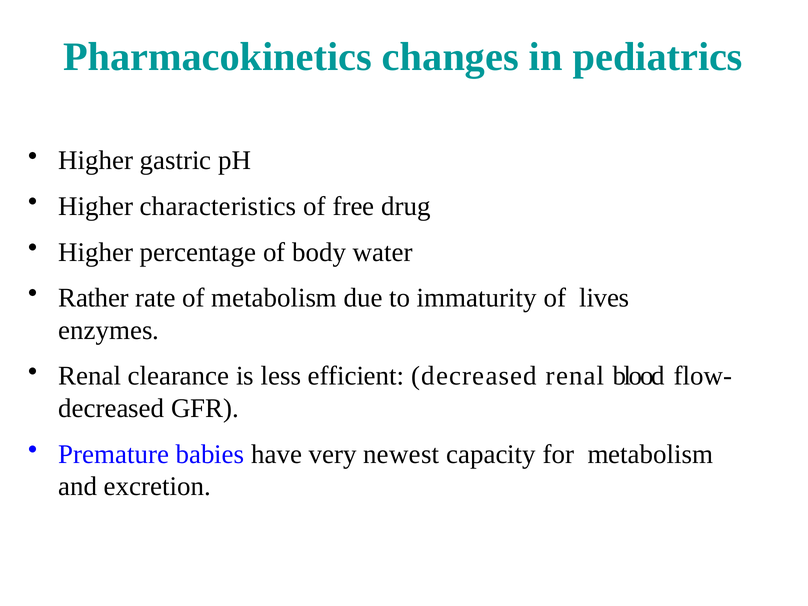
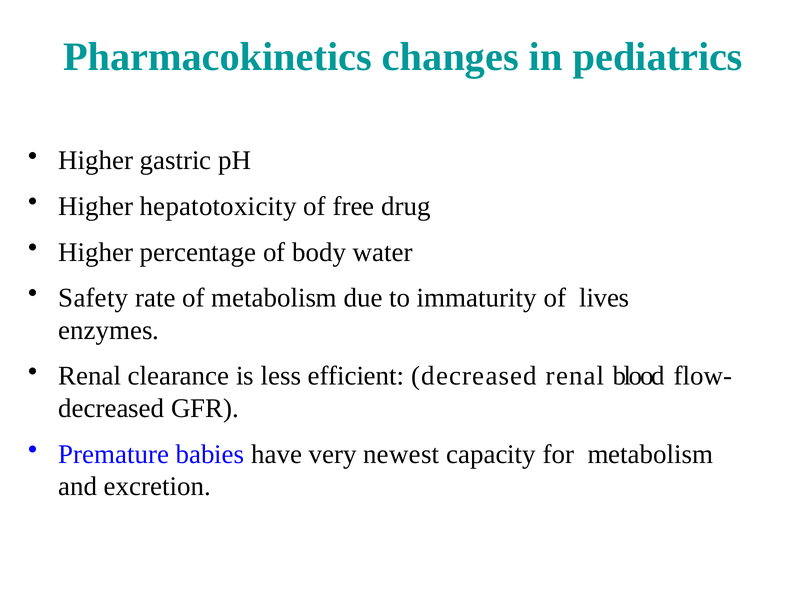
characteristics: characteristics -> hepatotoxicity
Rather: Rather -> Safety
